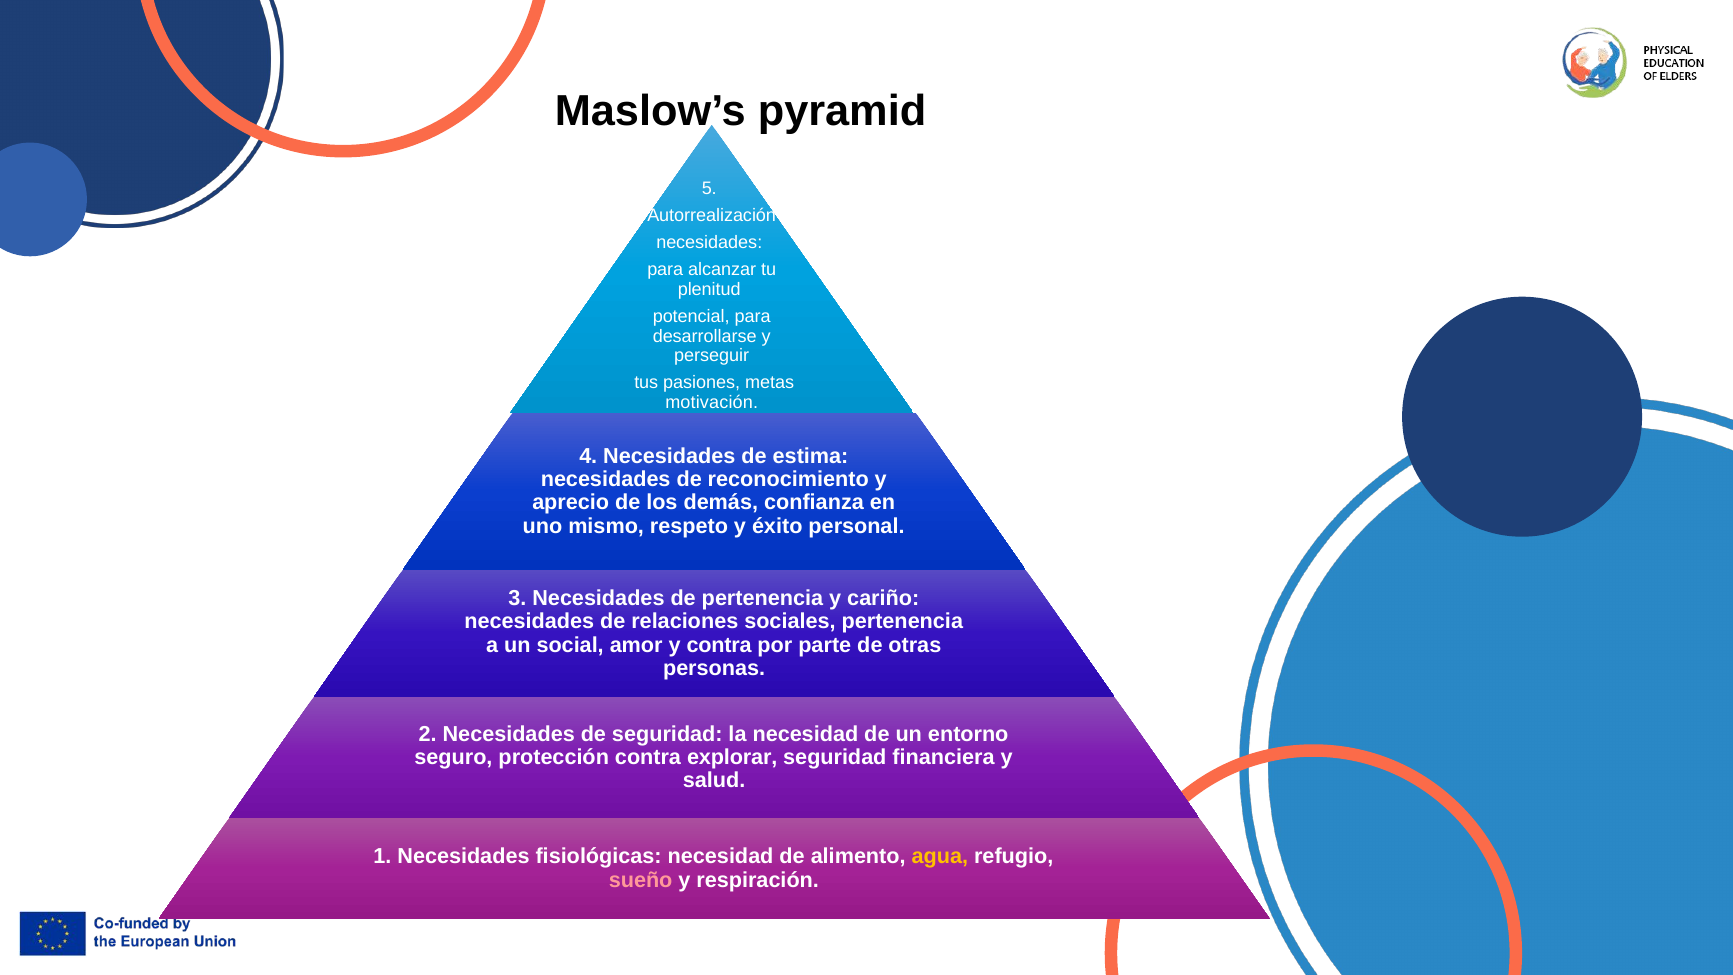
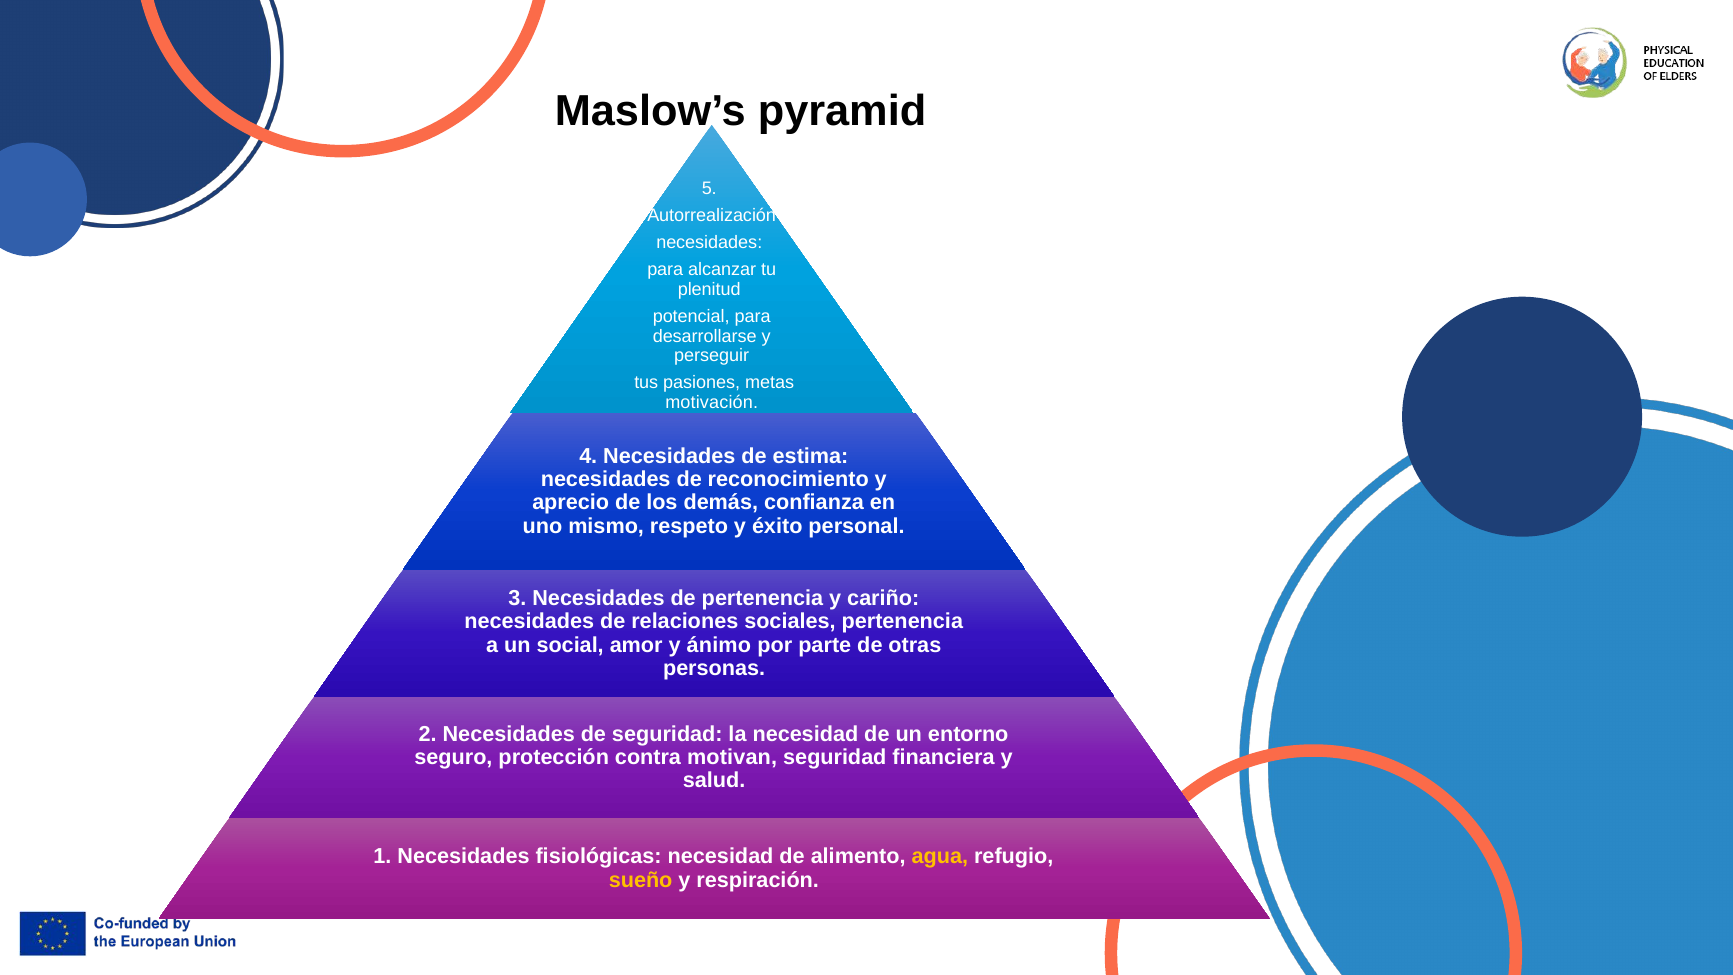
y contra: contra -> ánimo
explorar: explorar -> motivan
sueño colour: pink -> yellow
